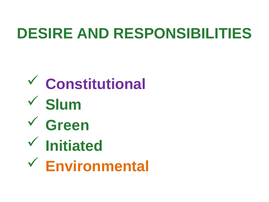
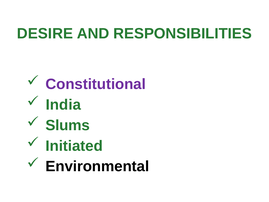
Slum: Slum -> India
Green: Green -> Slums
Environmental colour: orange -> black
